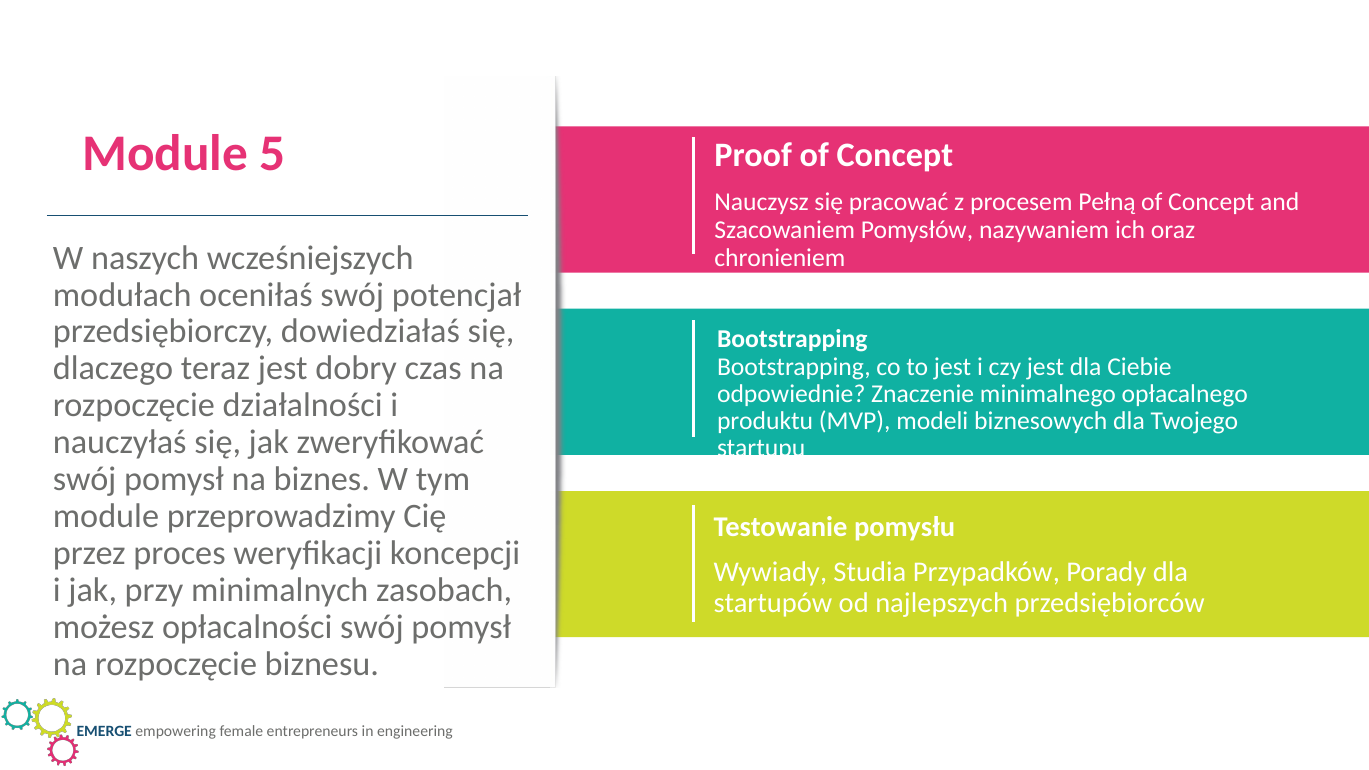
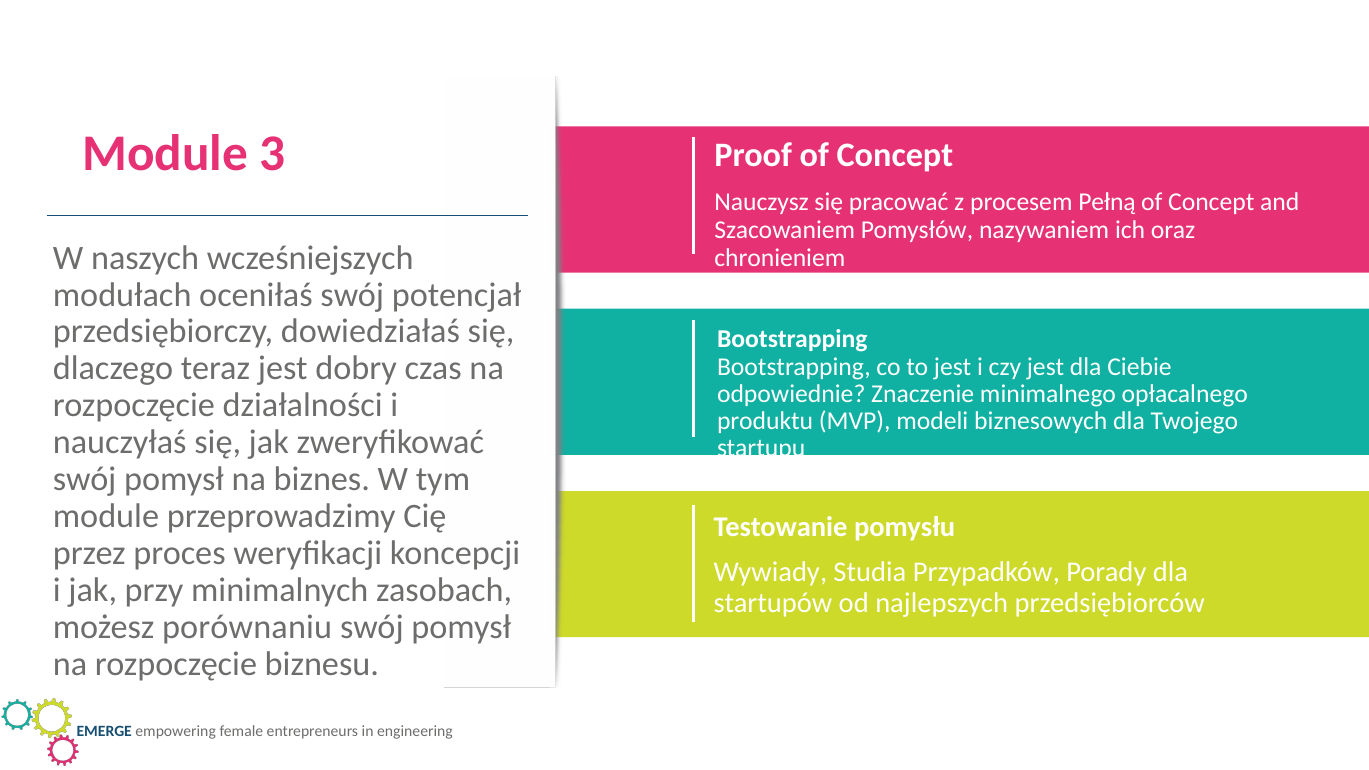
5: 5 -> 3
opłacalności: opłacalności -> porównaniu
